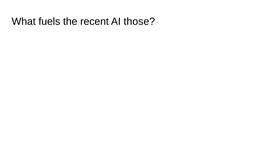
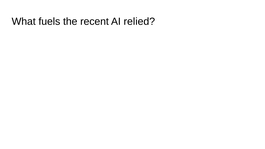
those: those -> relied
